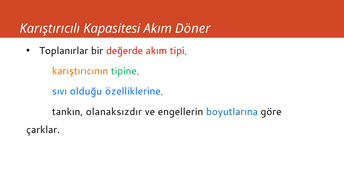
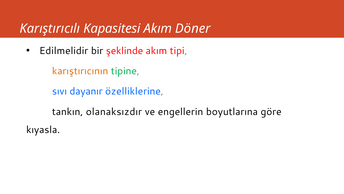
Toplanırlar: Toplanırlar -> Edilmelidir
değerde: değerde -> şeklinde
olduğu: olduğu -> dayanır
boyutlarına colour: blue -> black
çarklar: çarklar -> kıyasla
